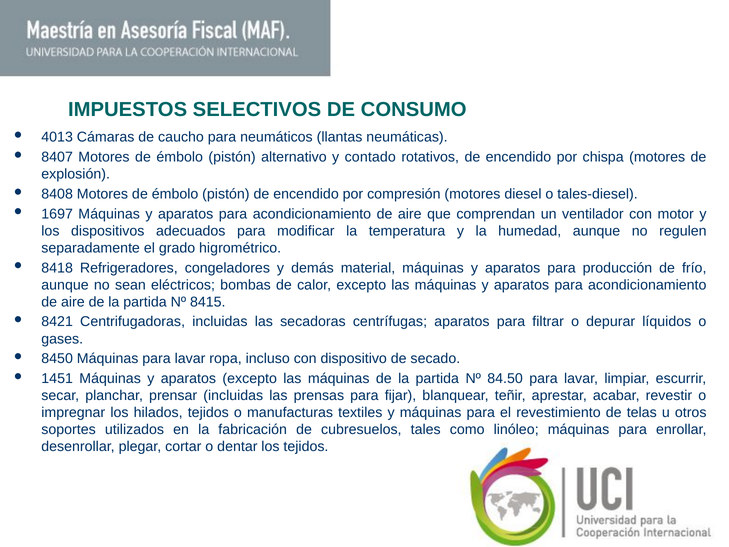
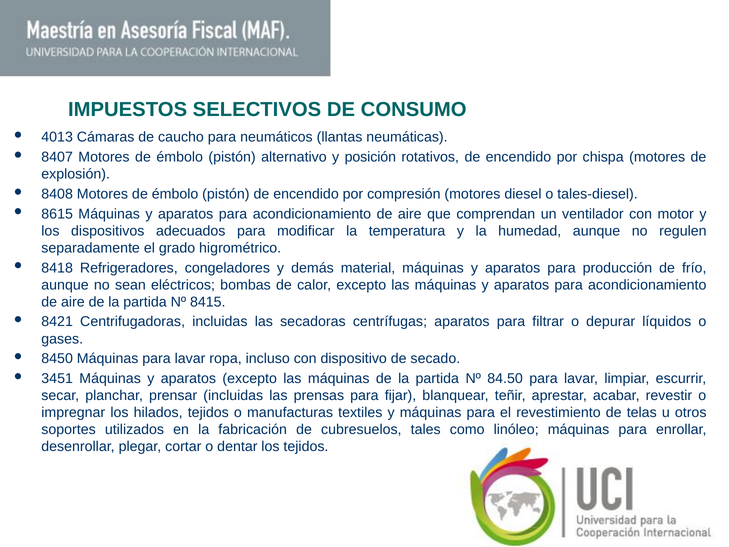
contado: contado -> posición
1697: 1697 -> 8615
1451: 1451 -> 3451
